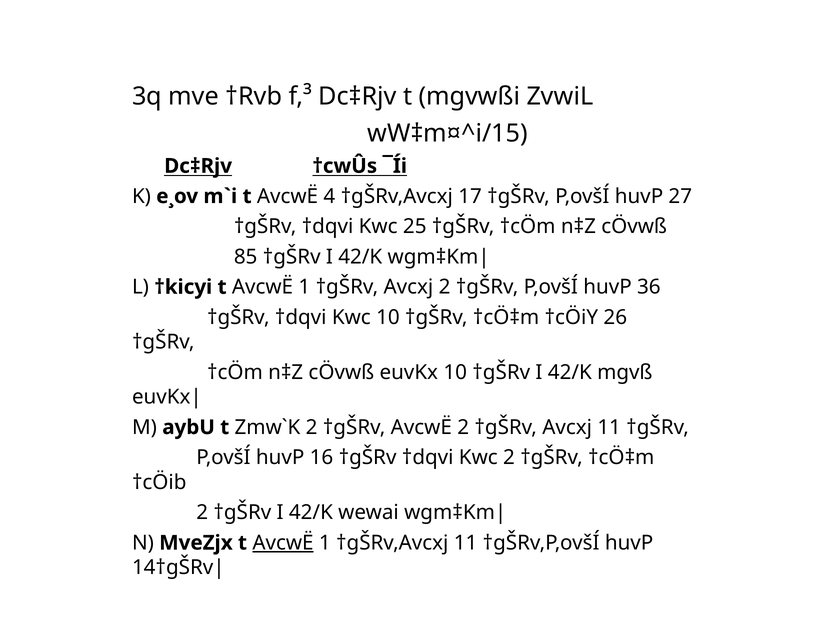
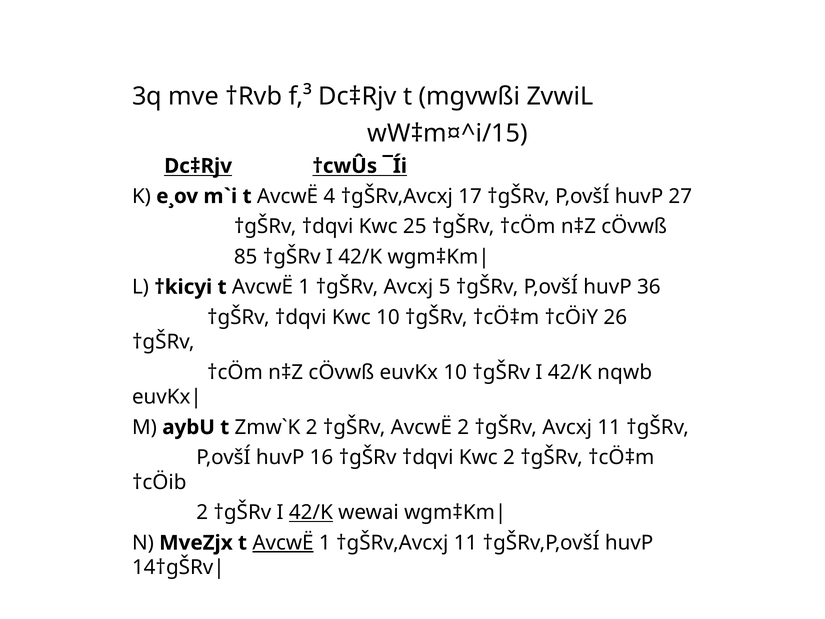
Avcxj 2: 2 -> 5
mgvß: mgvß -> nqwb
42/K at (311, 512) underline: none -> present
